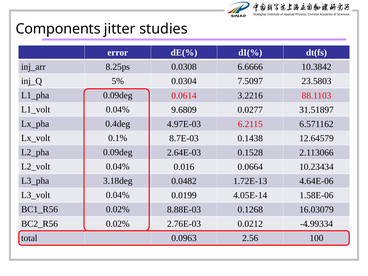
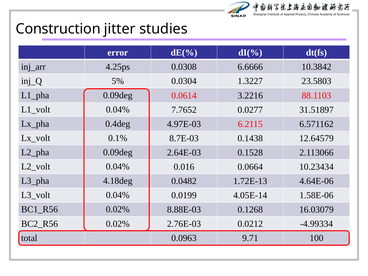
Components: Components -> Construction
8.25ps: 8.25ps -> 4.25ps
7.5097: 7.5097 -> 1.3227
9.6809: 9.6809 -> 7.7652
3.18deg: 3.18deg -> 4.18deg
2.56: 2.56 -> 9.71
